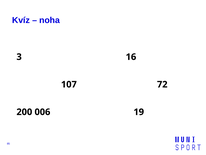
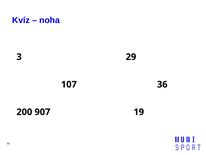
16: 16 -> 29
72: 72 -> 36
006: 006 -> 907
